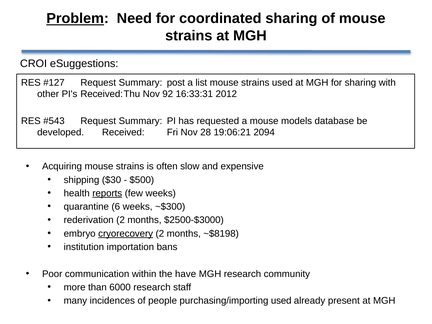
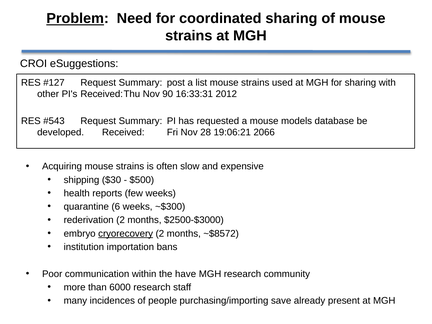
92: 92 -> 90
2094: 2094 -> 2066
reports underline: present -> none
~$8198: ~$8198 -> ~$8572
purchasing/importing used: used -> save
